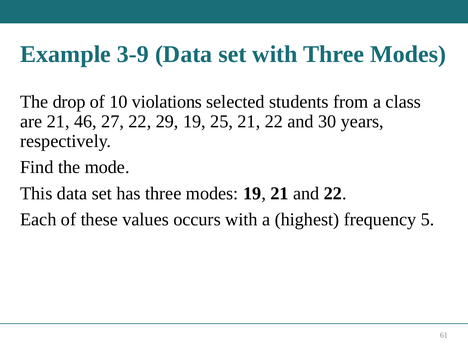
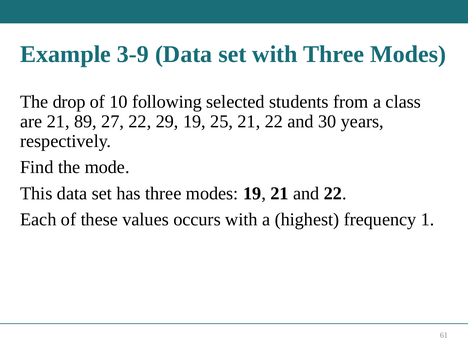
violations: violations -> following
46: 46 -> 89
5: 5 -> 1
